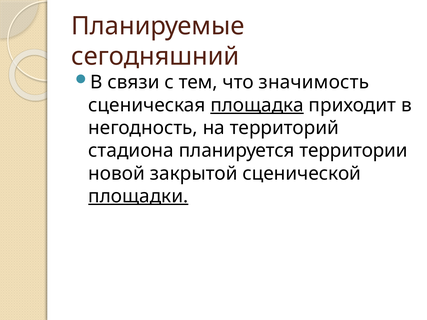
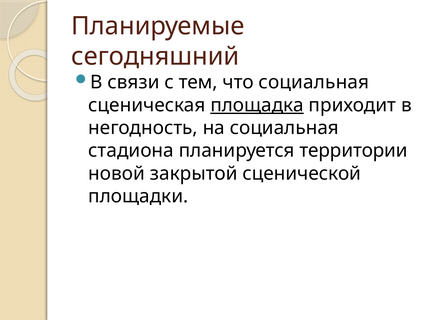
что значимость: значимость -> социальная
на территорий: территорий -> социальная
площадки underline: present -> none
